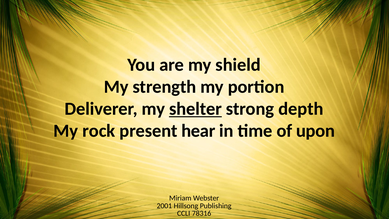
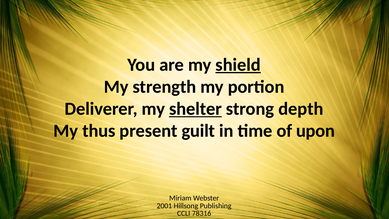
shield underline: none -> present
rock: rock -> thus
hear: hear -> guilt
